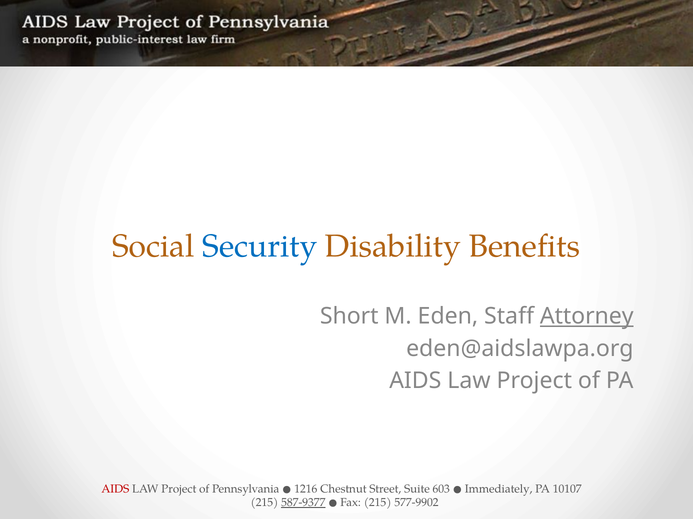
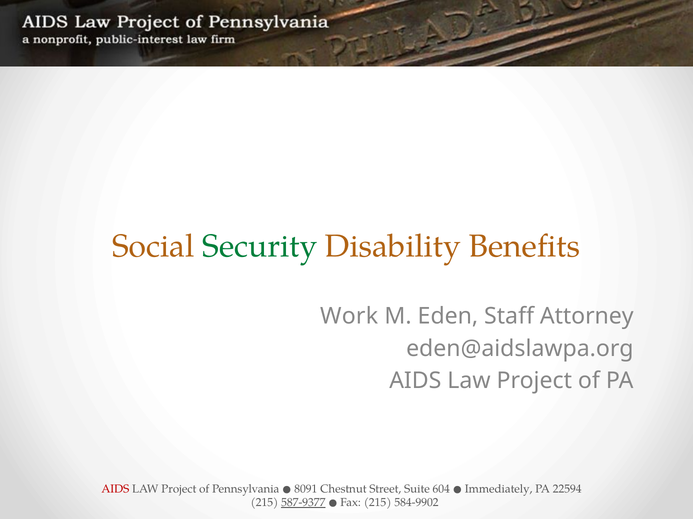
Security colour: blue -> green
Short: Short -> Work
Attorney underline: present -> none
1216: 1216 -> 8091
603: 603 -> 604
10107: 10107 -> 22594
577-9902: 577-9902 -> 584-9902
